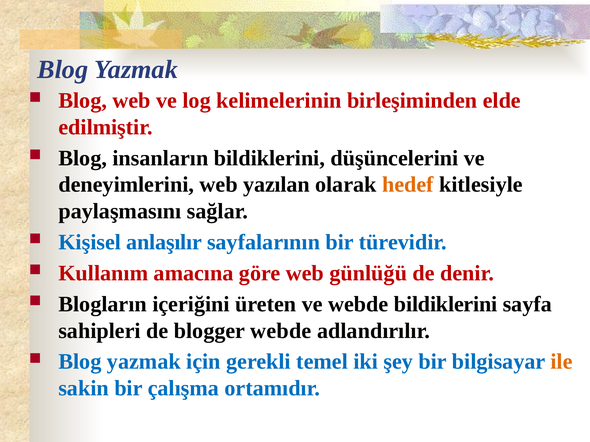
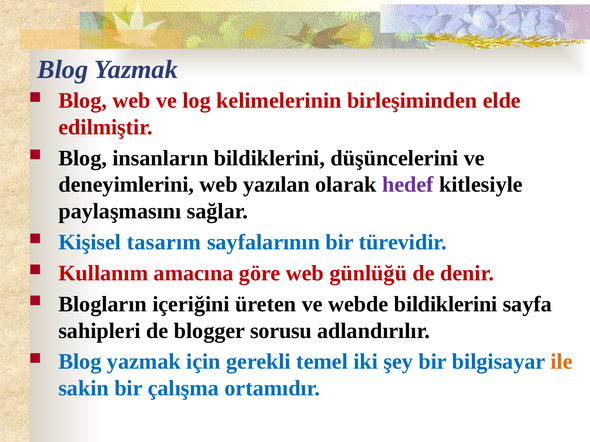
hedef colour: orange -> purple
anlaşılır: anlaşılır -> tasarım
blogger webde: webde -> sorusu
